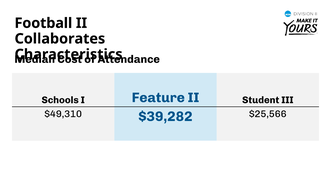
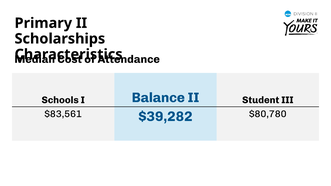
Football: Football -> Primary
Collaborates: Collaborates -> Scholarships
Feature: Feature -> Balance
$49,310: $49,310 -> $83,561
$25,566: $25,566 -> $80,780
